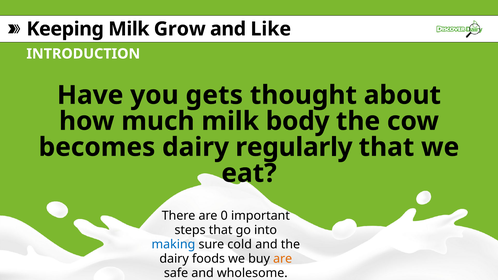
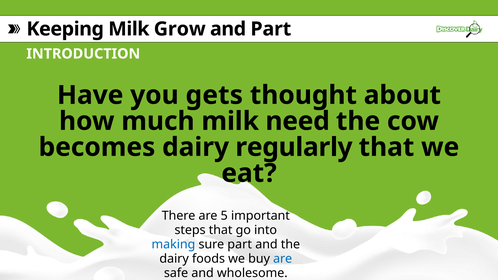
and Like: Like -> Part
body: body -> need
0: 0 -> 5
sure cold: cold -> part
are at (283, 259) colour: orange -> blue
